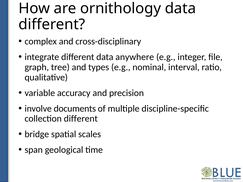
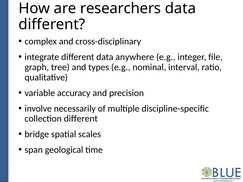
ornithology: ornithology -> researchers
documents: documents -> necessarily
